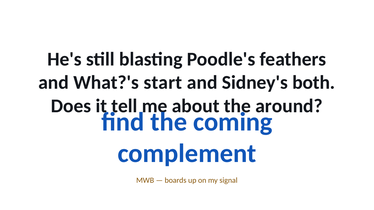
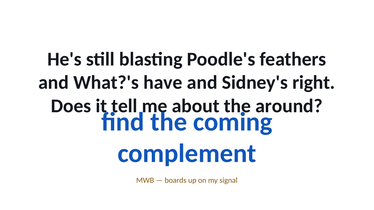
start: start -> have
both: both -> right
